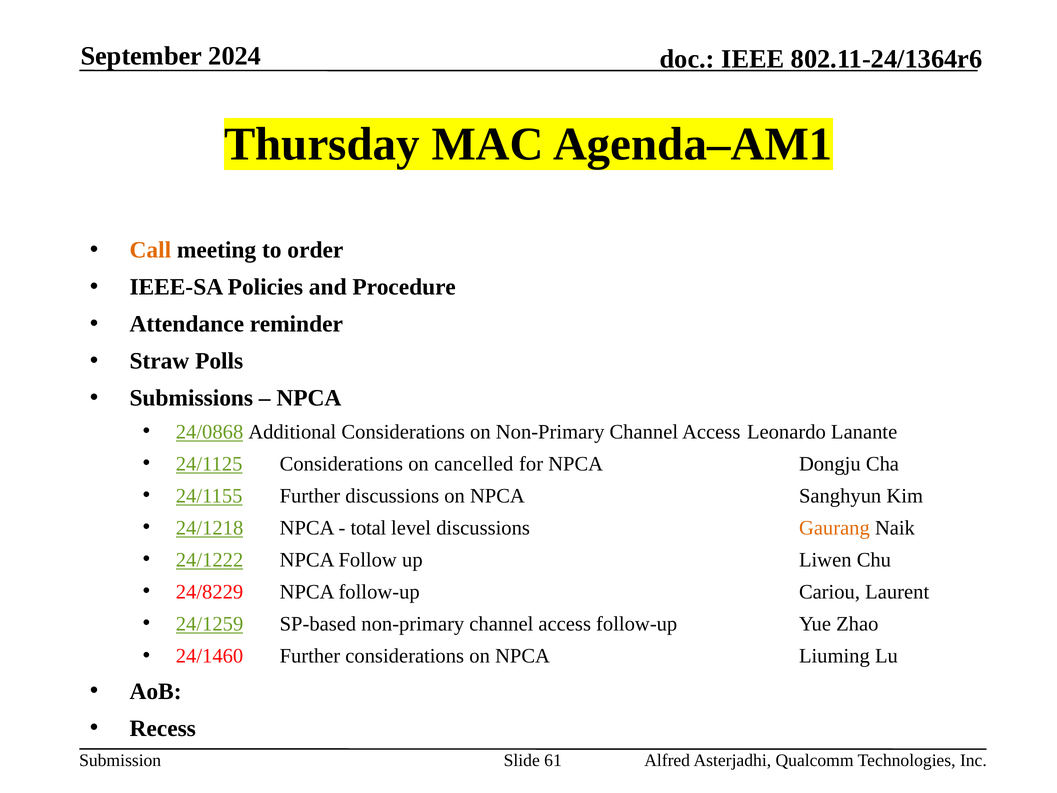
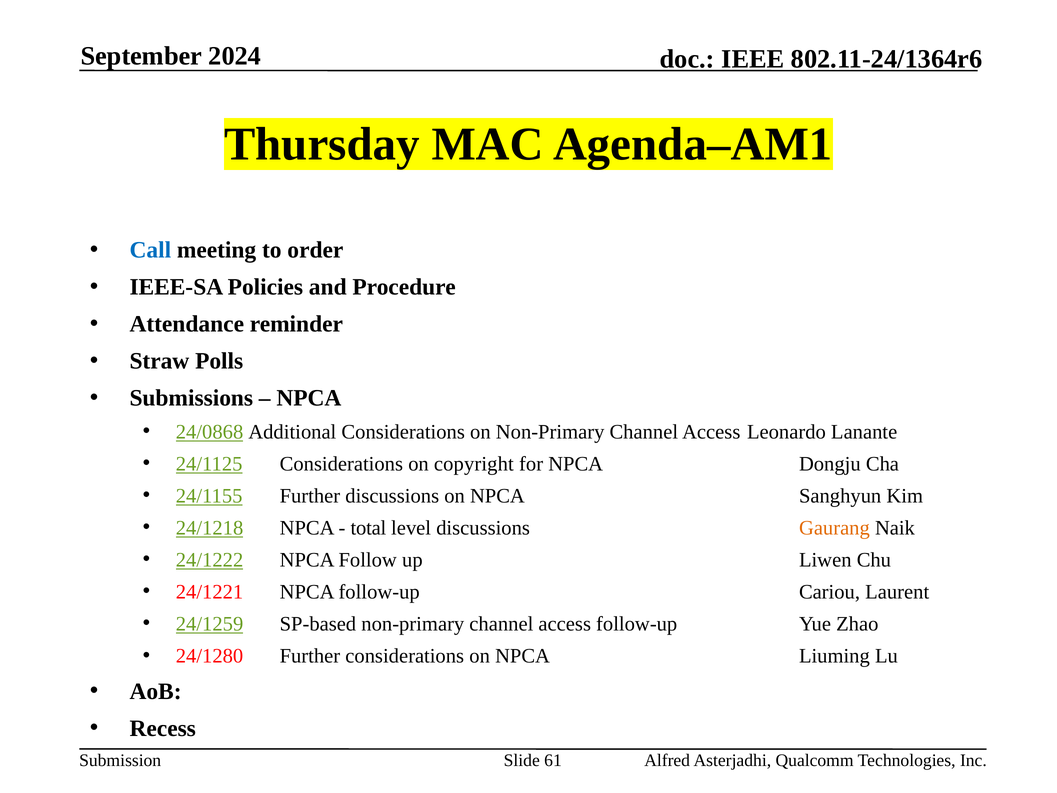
Call colour: orange -> blue
cancelled: cancelled -> copyright
24/8229: 24/8229 -> 24/1221
24/1460: 24/1460 -> 24/1280
